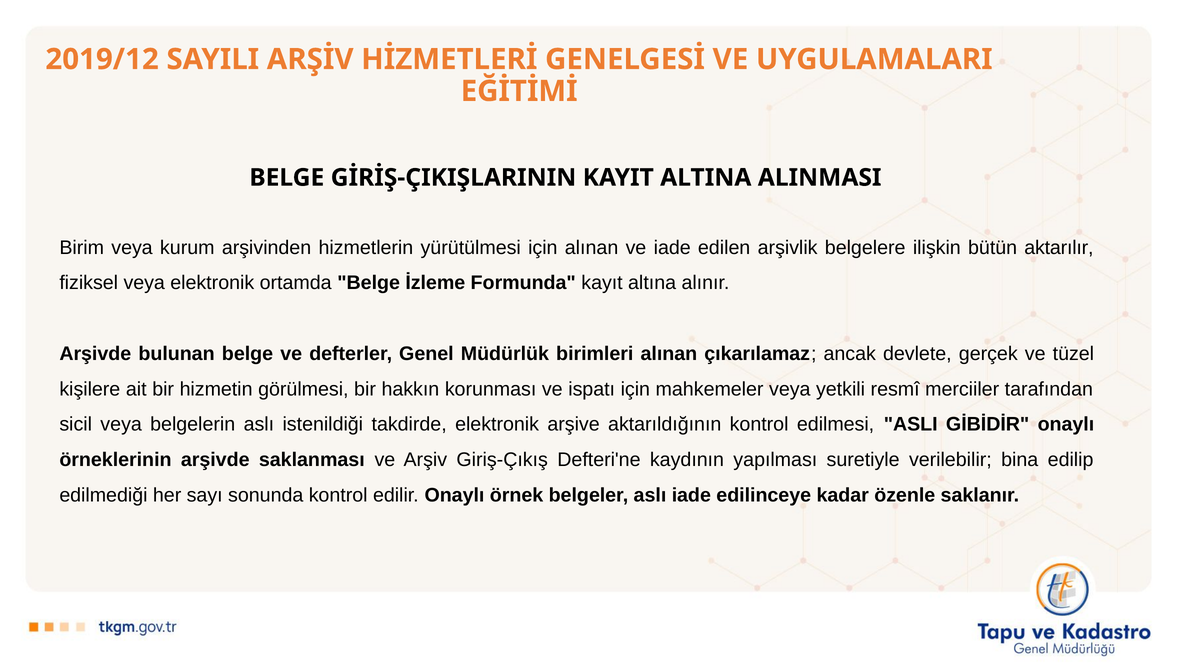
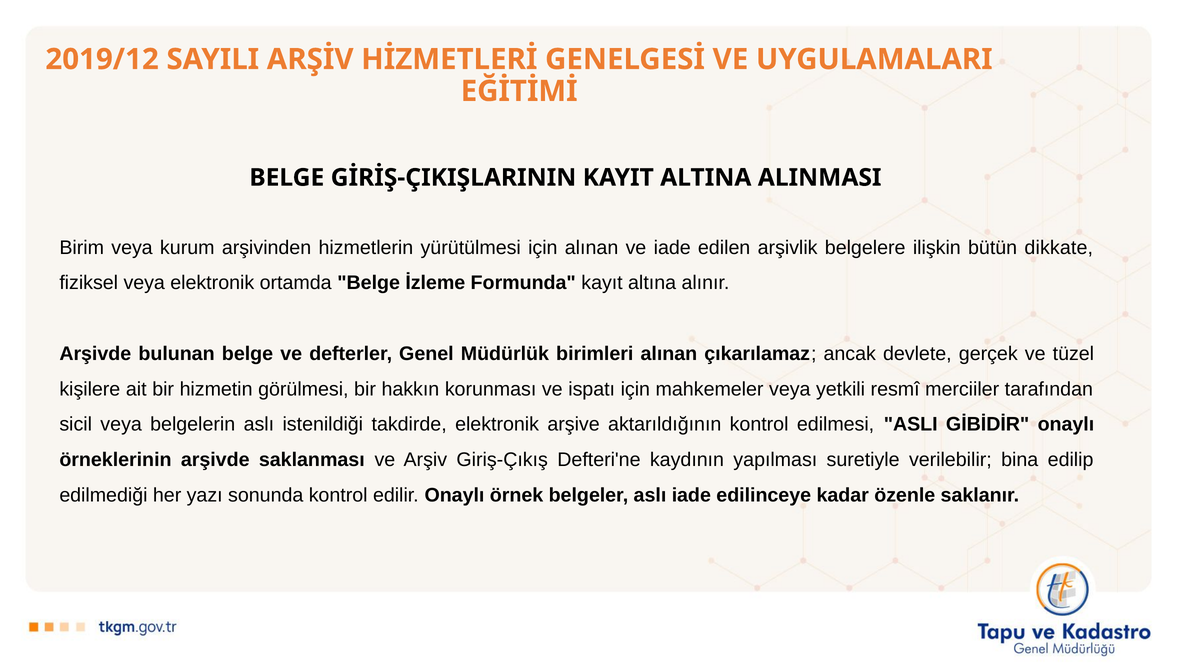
aktarılır: aktarılır -> dikkate
sayı: sayı -> yazı
